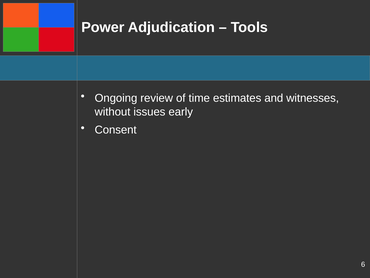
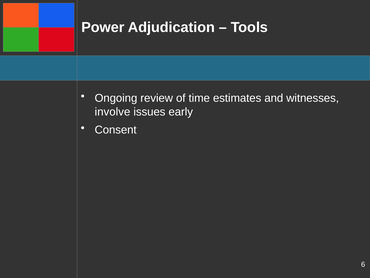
without: without -> involve
